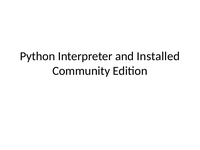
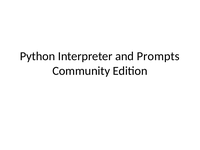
Installed: Installed -> Prompts
